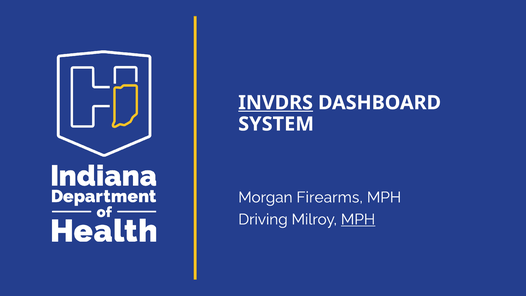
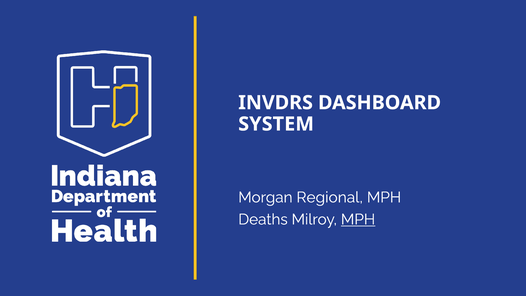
INVDRS underline: present -> none
Firearms: Firearms -> Regional
Driving: Driving -> Deaths
